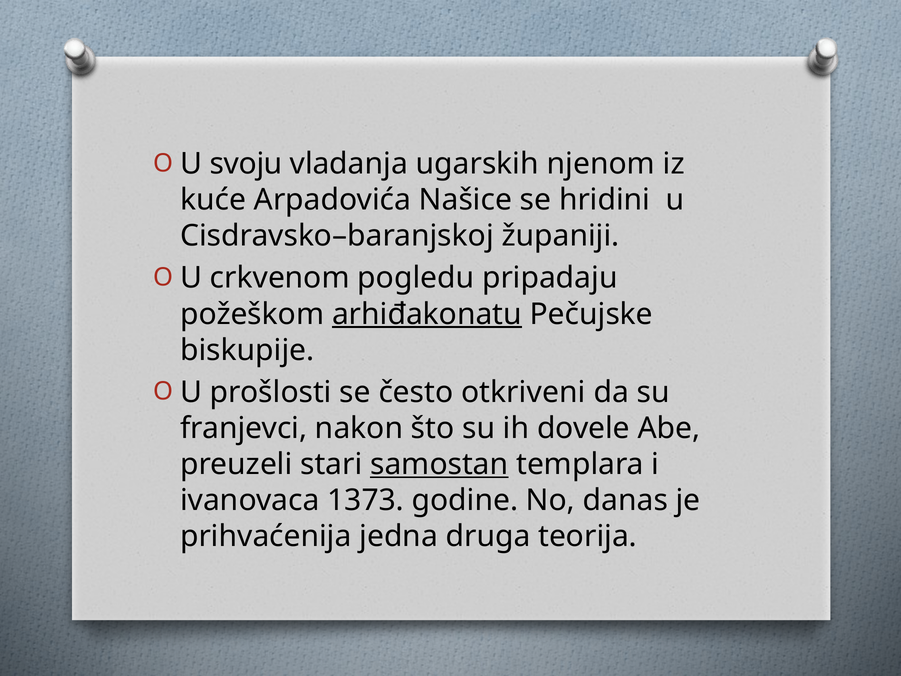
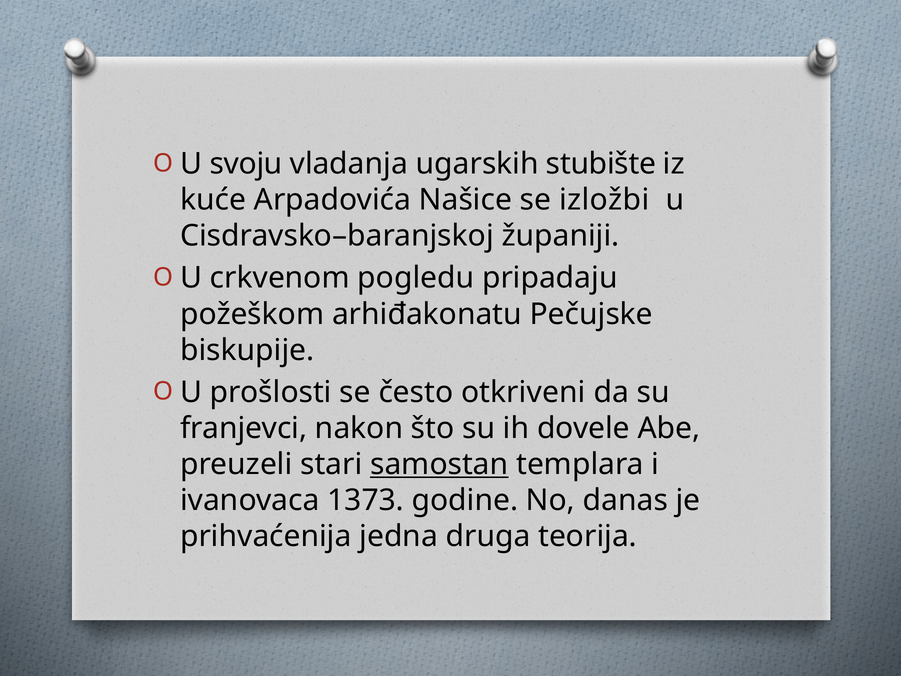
njenom: njenom -> stubište
hridini: hridini -> izložbi
arhiđakonatu underline: present -> none
